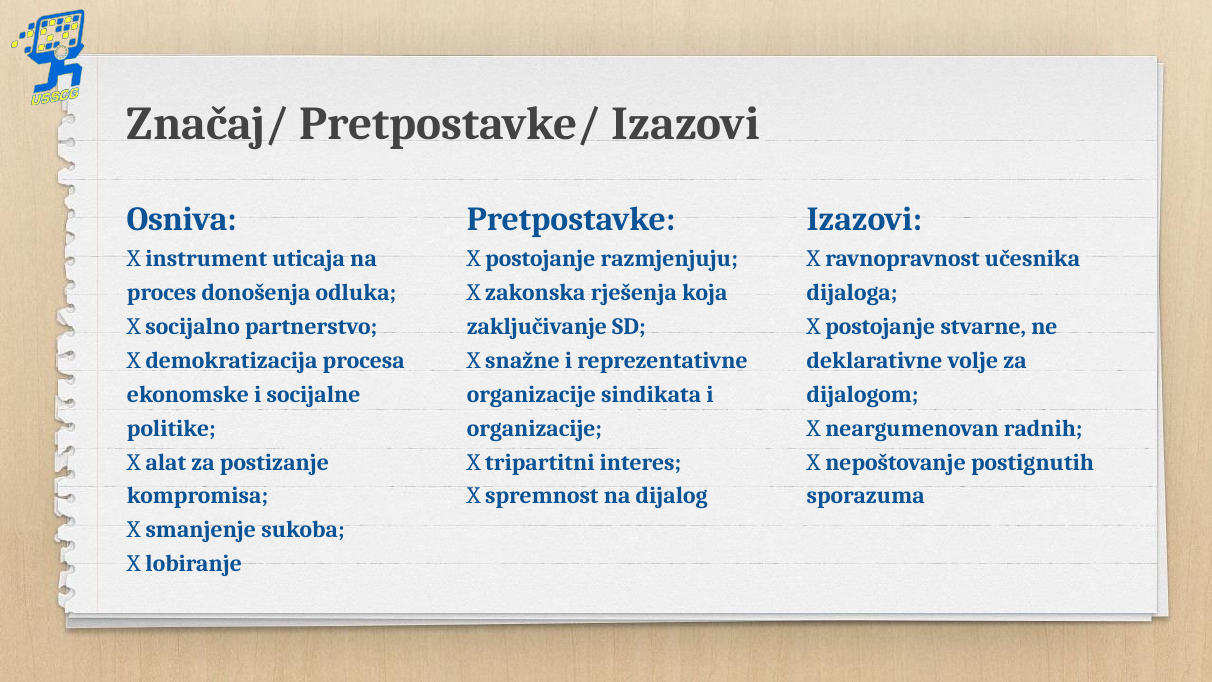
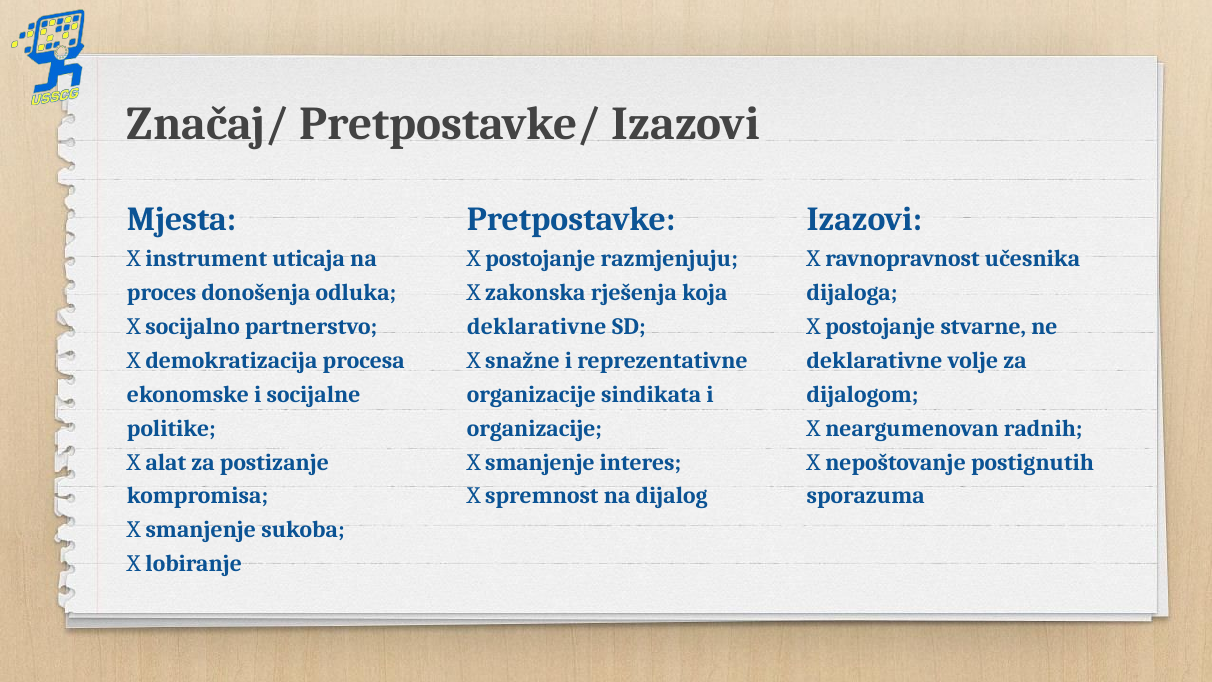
Osniva: Osniva -> Mjesta
zaključivanje at (537, 326): zaključivanje -> deklarativne
tripartitni at (540, 462): tripartitni -> smanjenje
